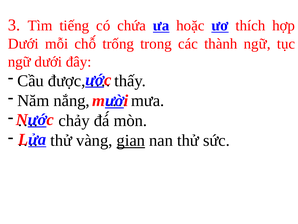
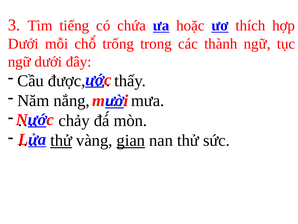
thử at (61, 140) underline: none -> present
